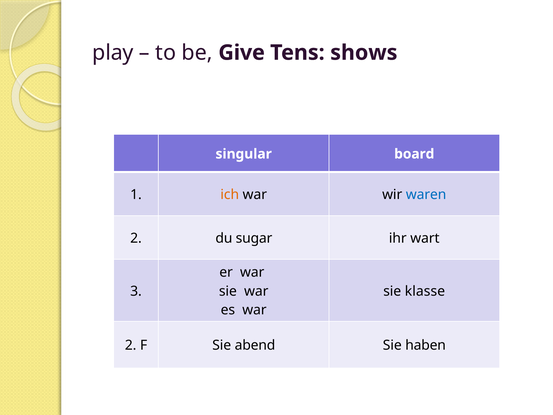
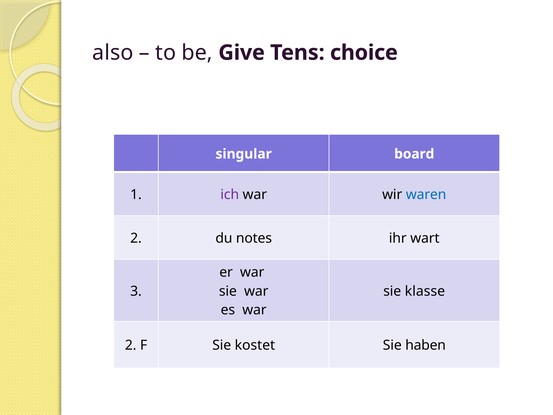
play: play -> also
shows: shows -> choice
ich colour: orange -> purple
sugar: sugar -> notes
abend: abend -> kostet
